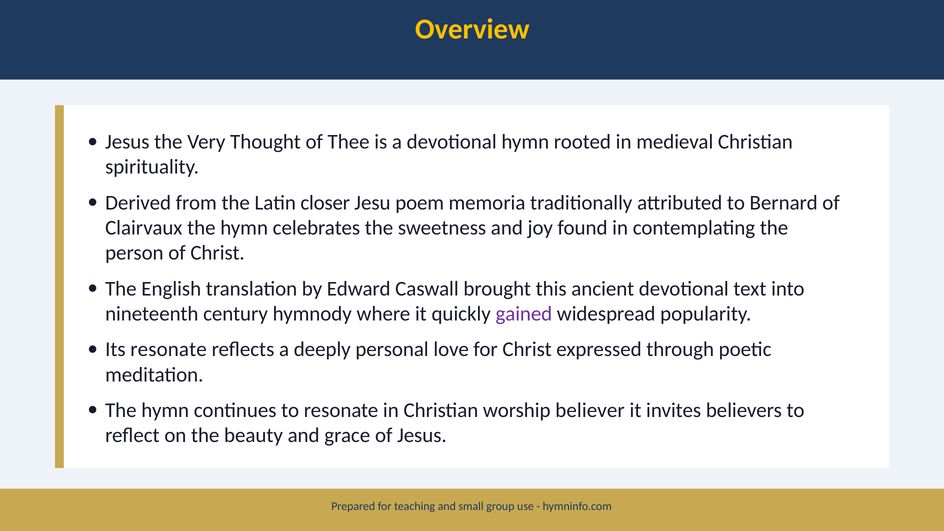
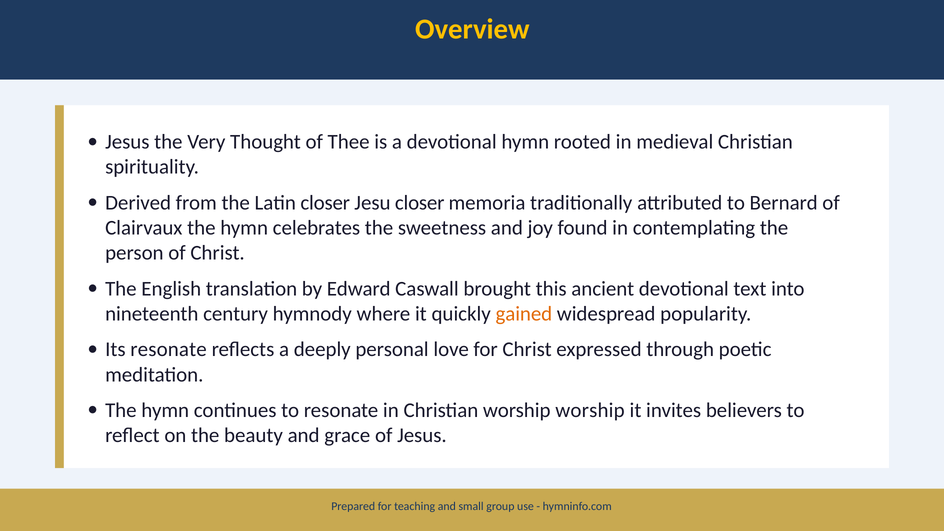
Jesu poem: poem -> closer
gained colour: purple -> orange
worship believer: believer -> worship
